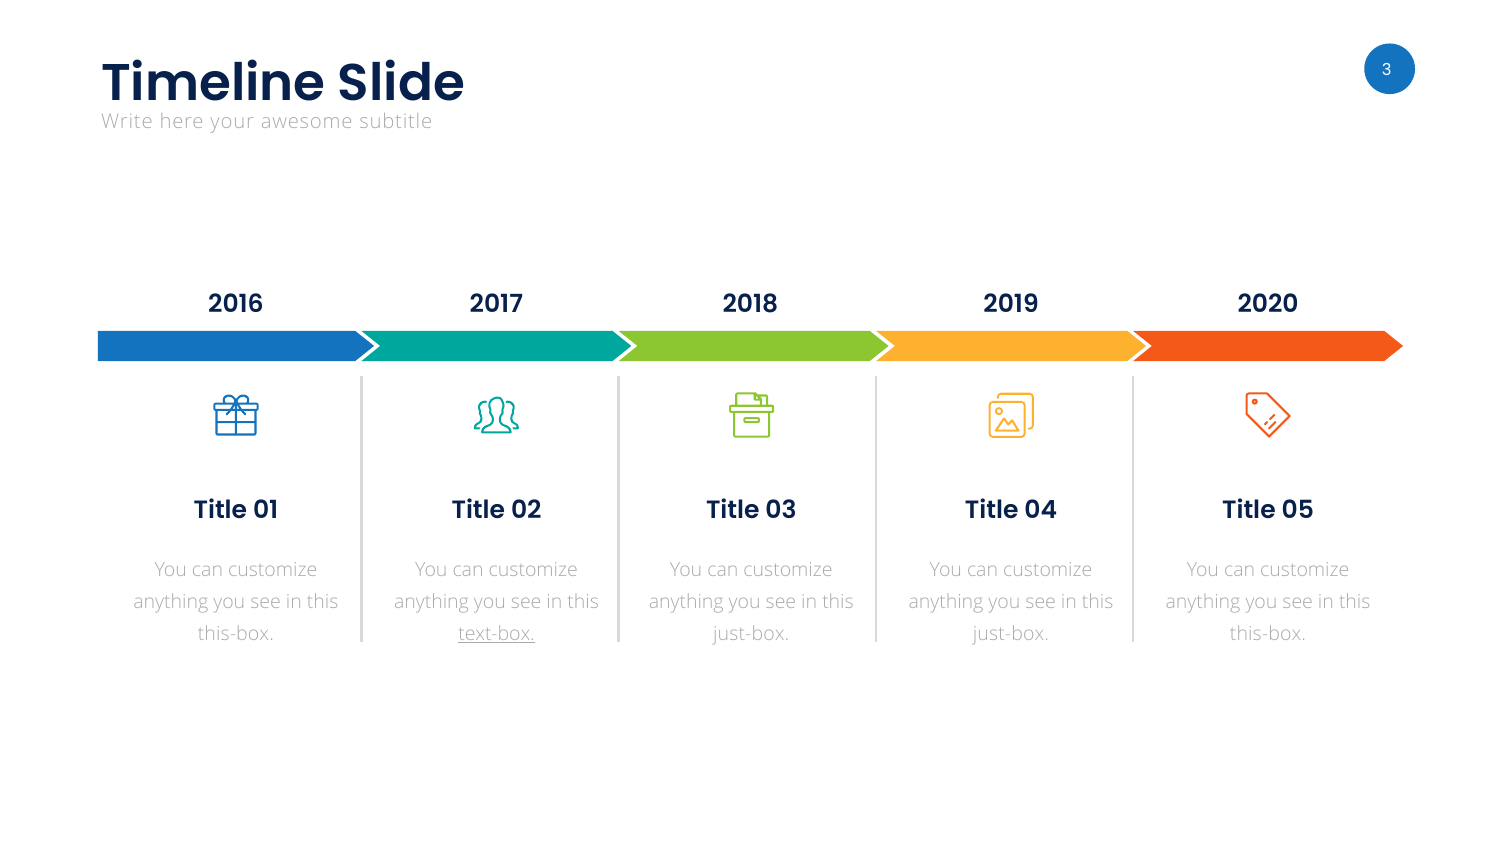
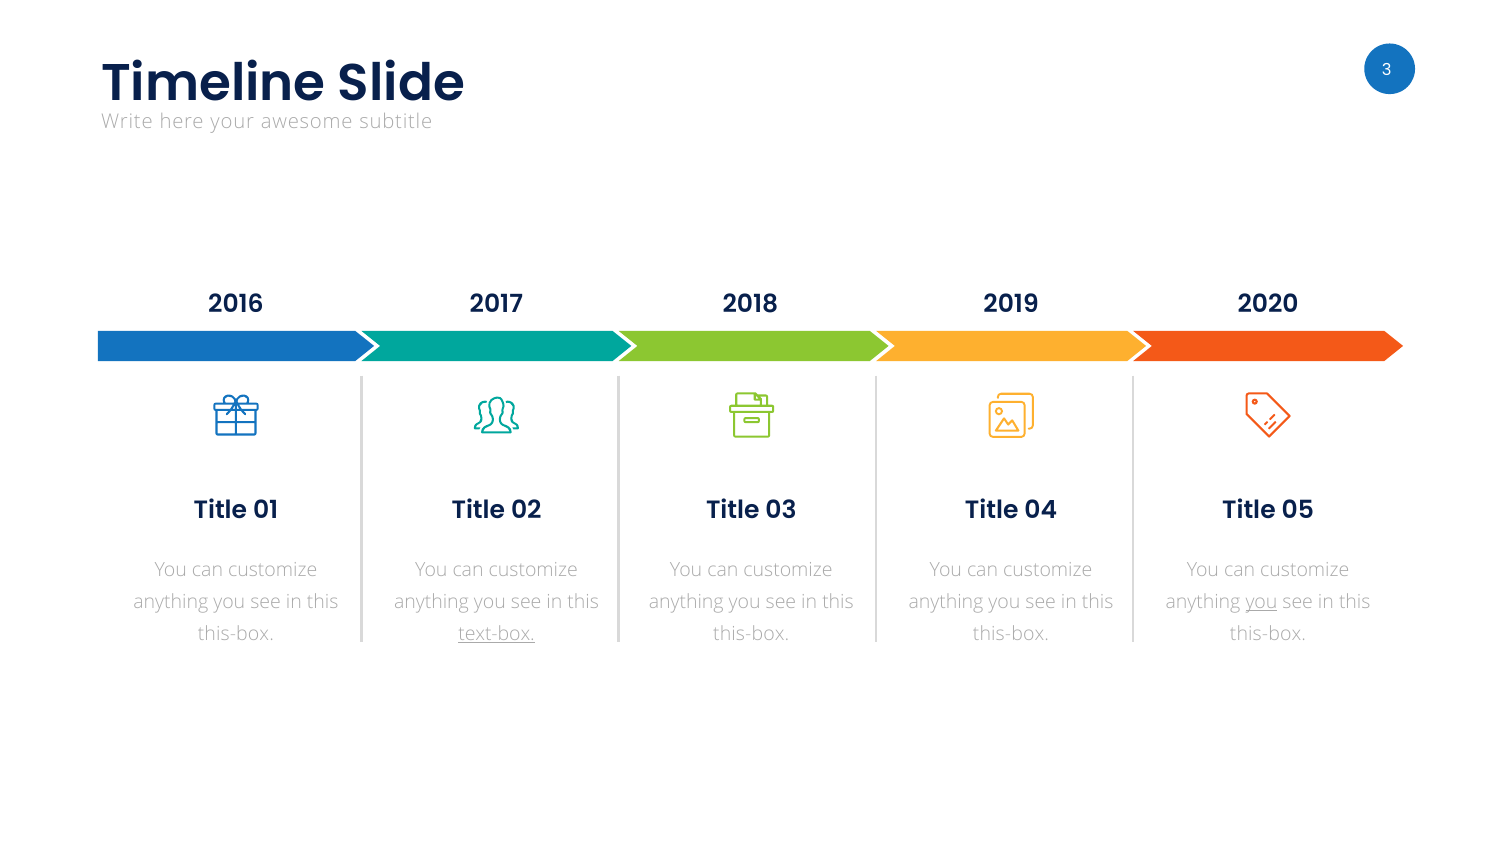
you at (1261, 602) underline: none -> present
just-box at (751, 634): just-box -> this-box
just-box at (1011, 634): just-box -> this-box
